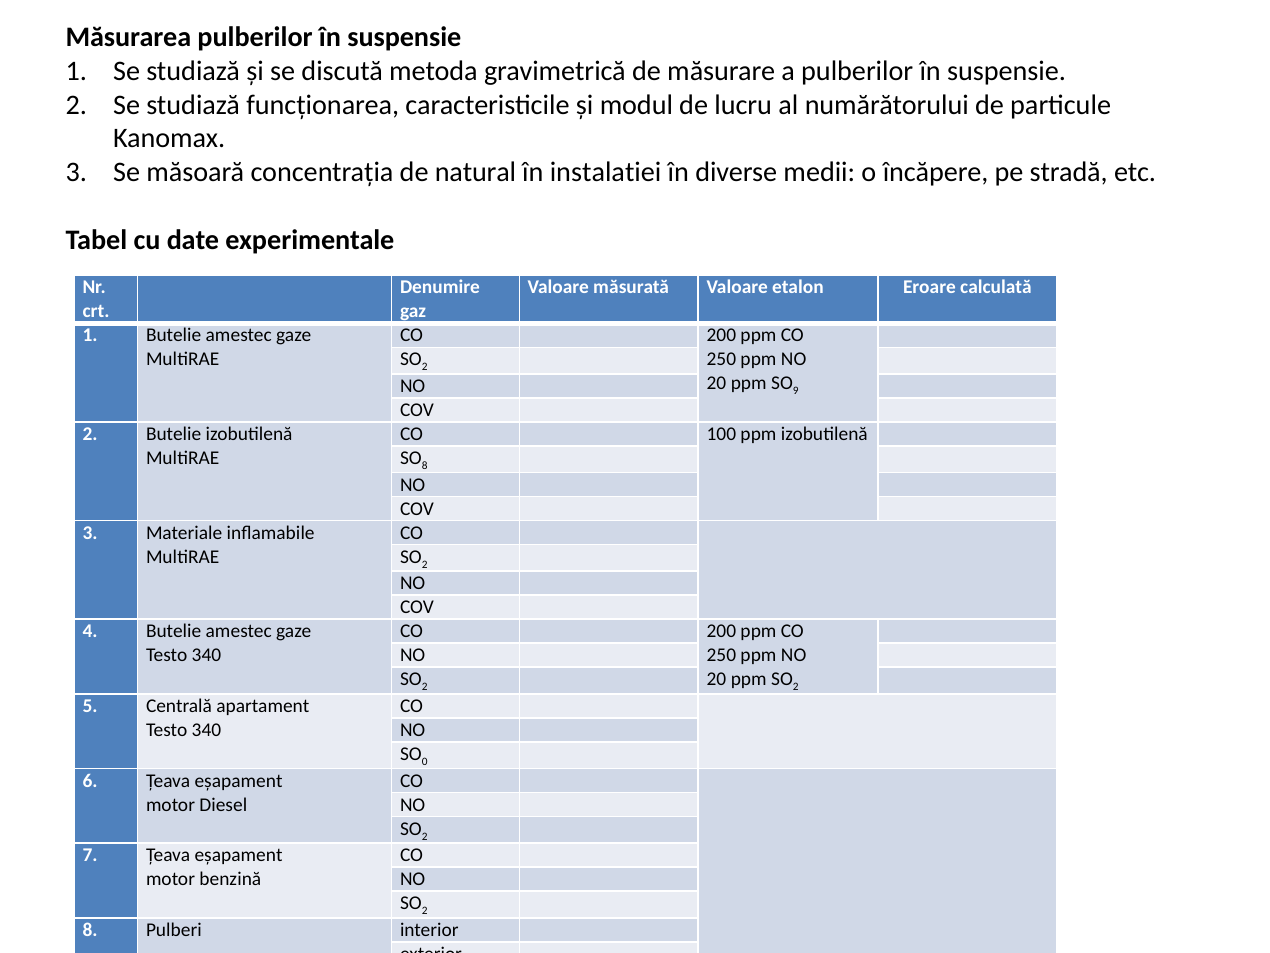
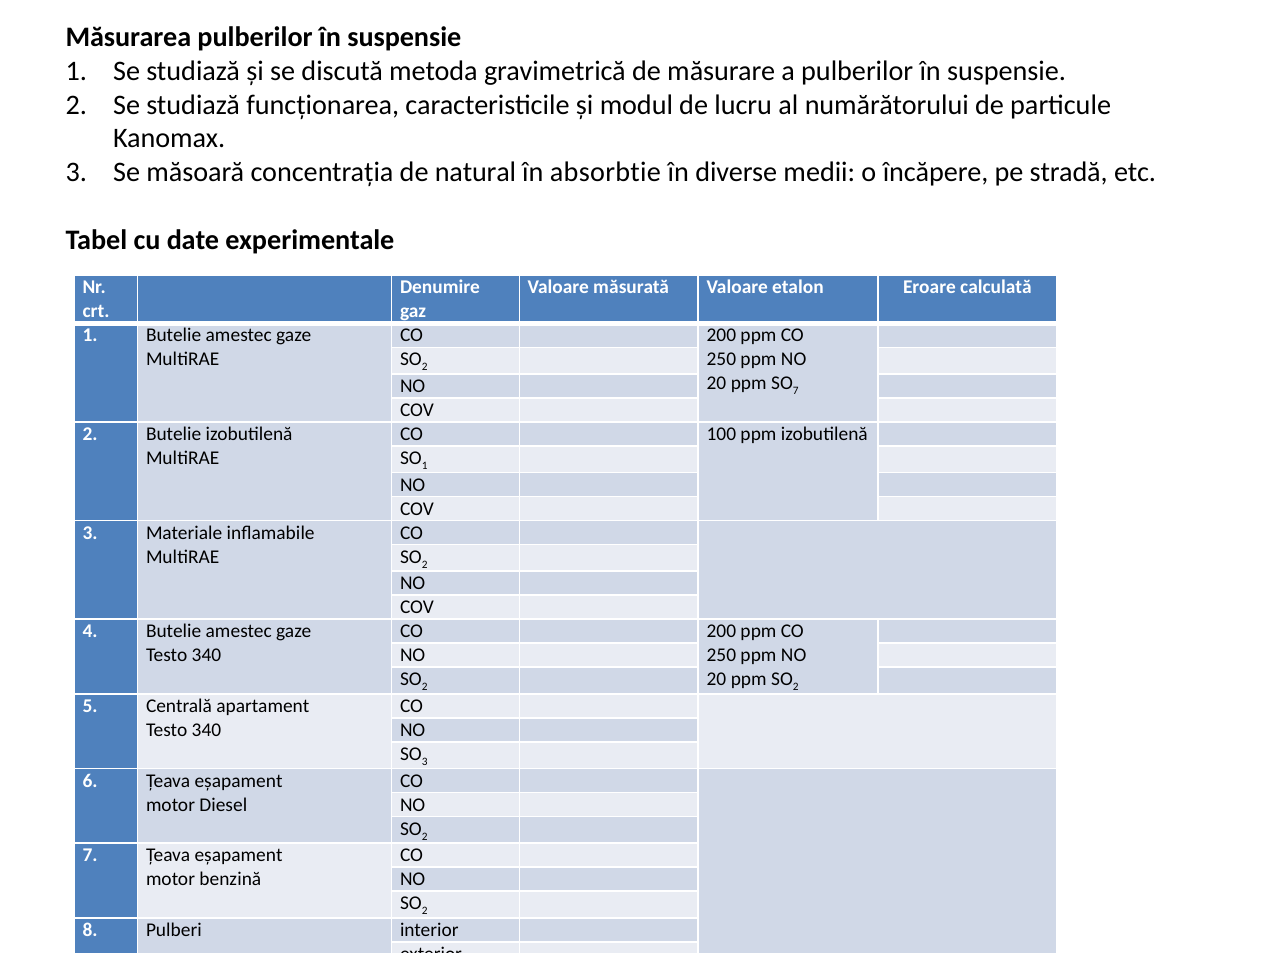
instalatiei: instalatiei -> absorbtie
9 at (796, 391): 9 -> 7
8 at (425, 465): 8 -> 1
0 at (425, 761): 0 -> 3
